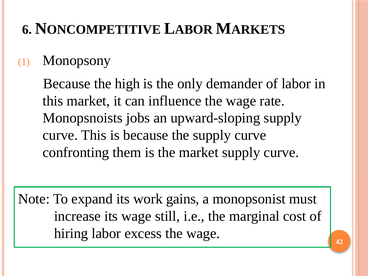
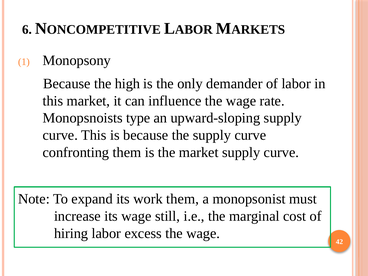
jobs: jobs -> type
work gains: gains -> them
